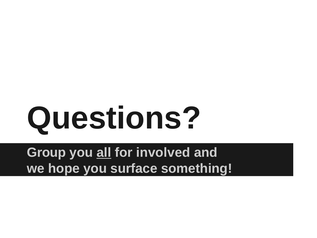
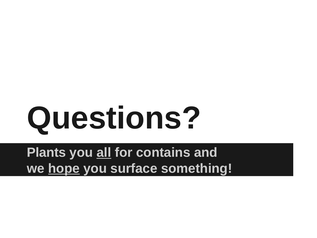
Group: Group -> Plants
involved: involved -> contains
hope underline: none -> present
